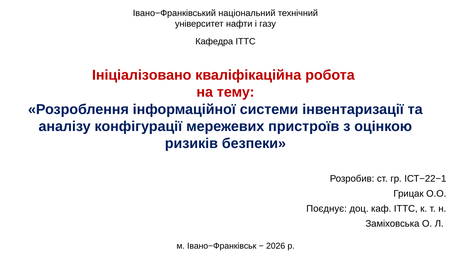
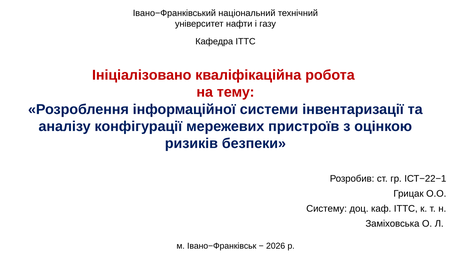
Поєднує: Поєднує -> Систему
